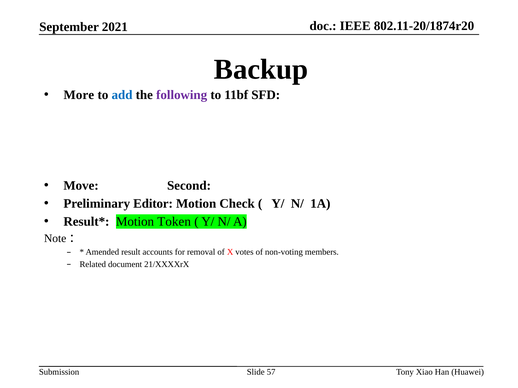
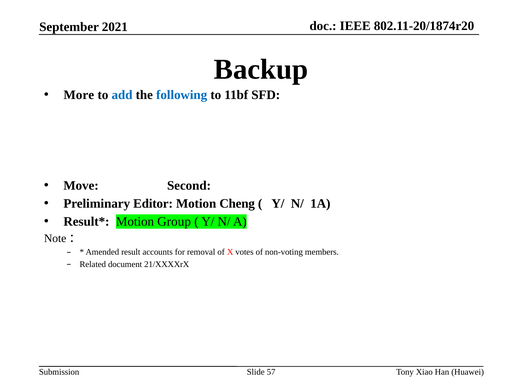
following colour: purple -> blue
Check: Check -> Cheng
Token: Token -> Group
